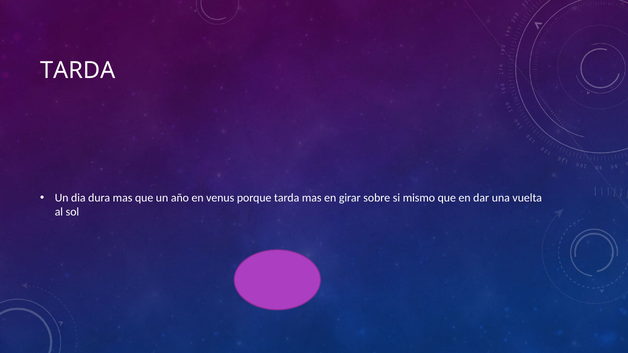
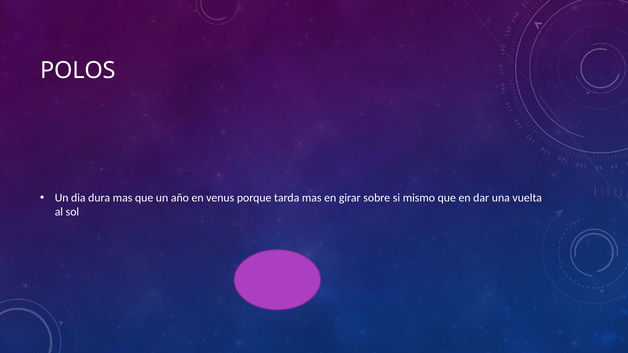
TARDA at (78, 71): TARDA -> POLOS
